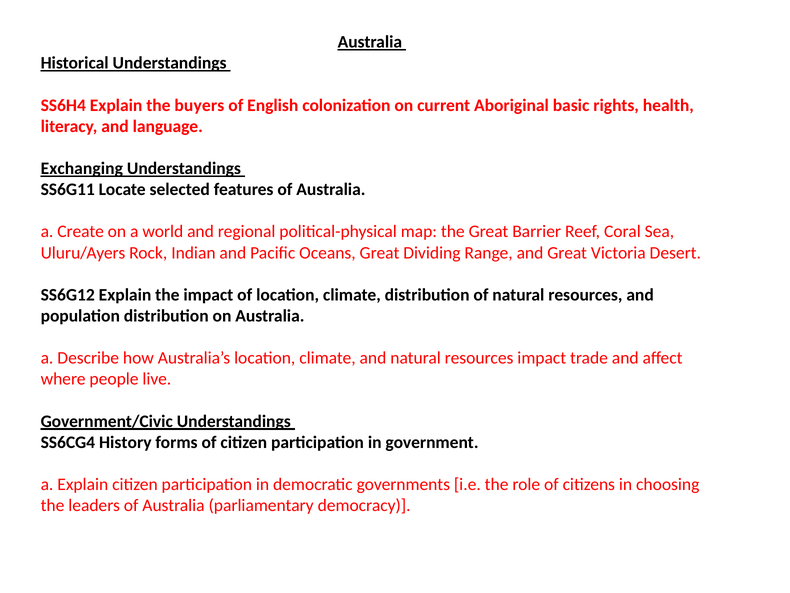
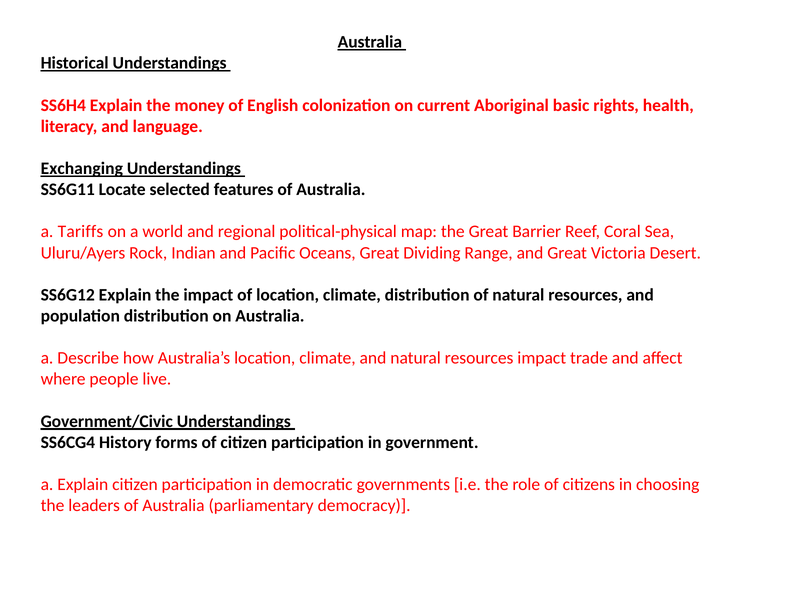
buyers: buyers -> money
Create: Create -> Tariffs
